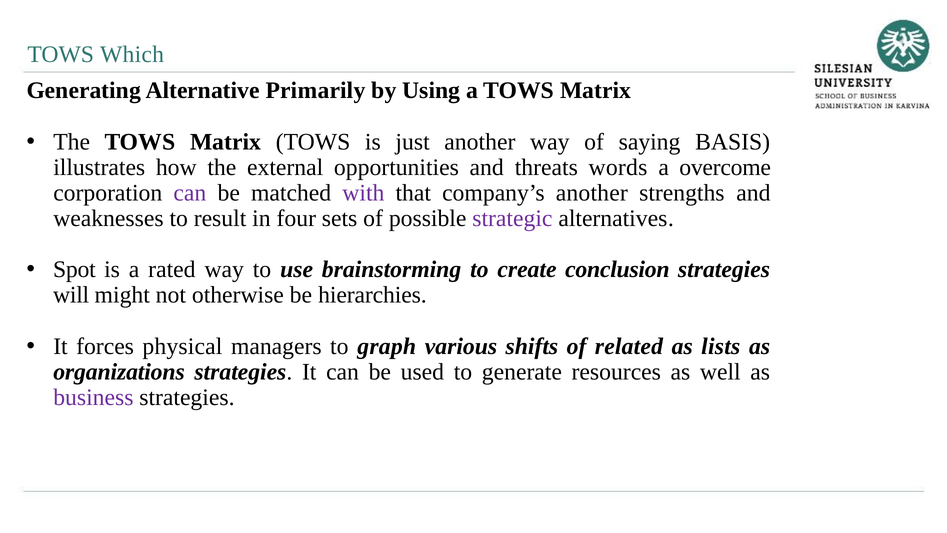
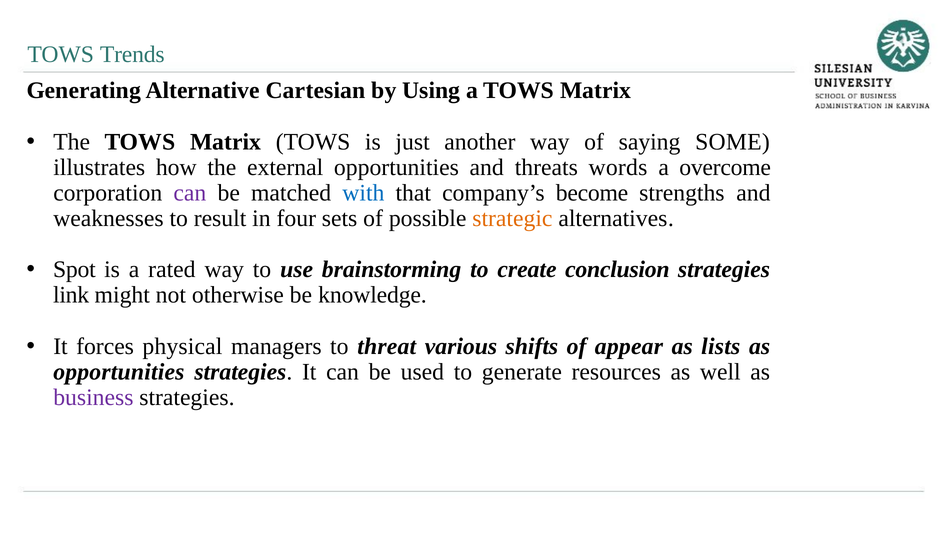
Which: Which -> Trends
Primarily: Primarily -> Cartesian
BASIS: BASIS -> SOME
with colour: purple -> blue
company’s another: another -> become
strategic colour: purple -> orange
will: will -> link
hierarchies: hierarchies -> knowledge
graph: graph -> threat
related: related -> appear
organizations at (119, 372): organizations -> opportunities
